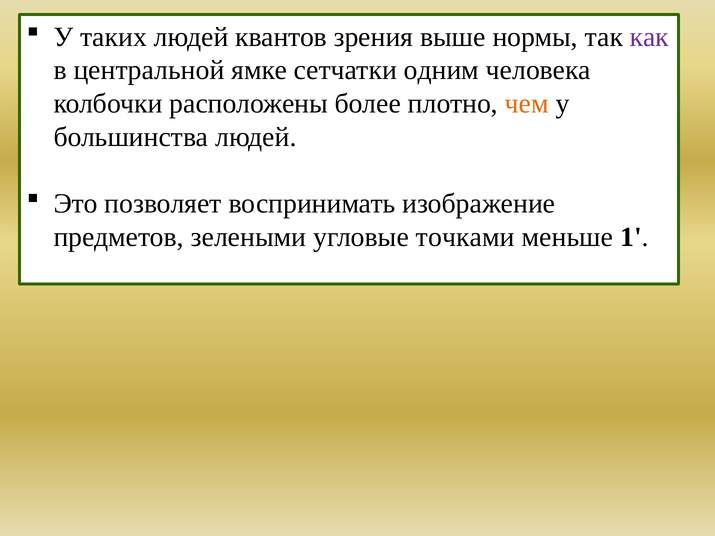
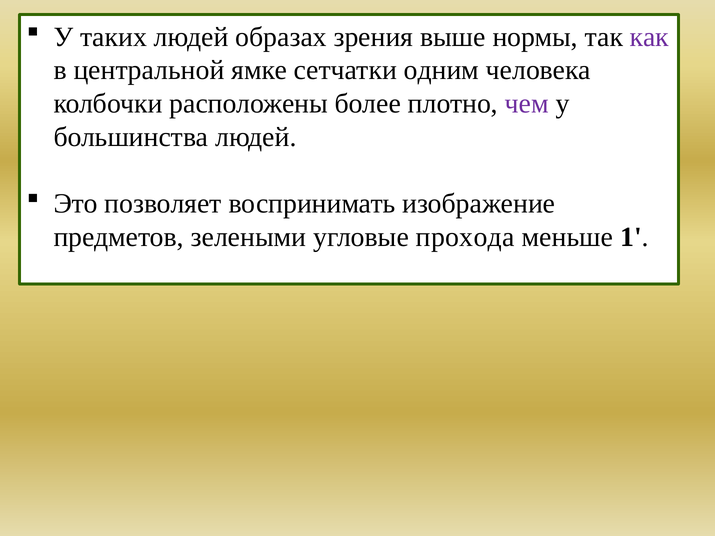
квантов: квантов -> образах
чем colour: orange -> purple
точками: точками -> прохода
